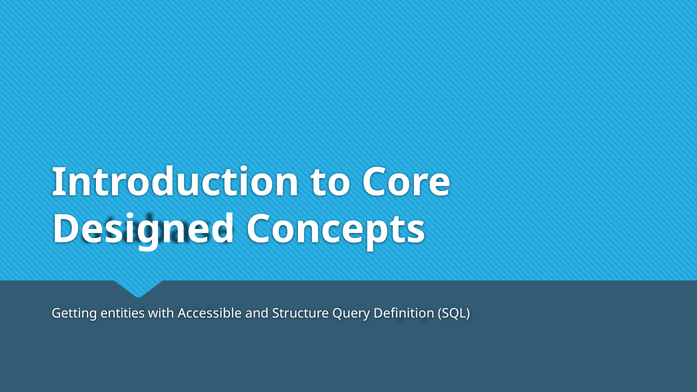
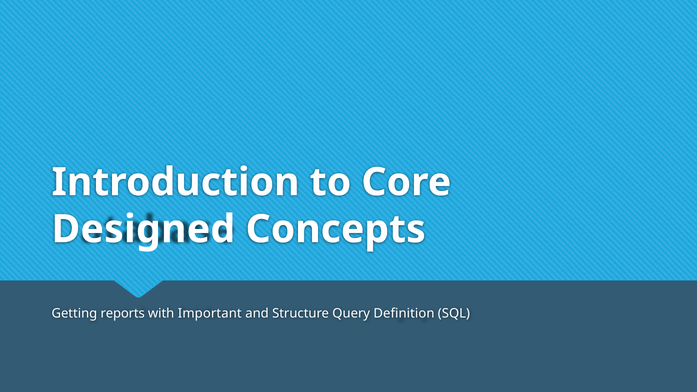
entities: entities -> reports
Accessible: Accessible -> Important
